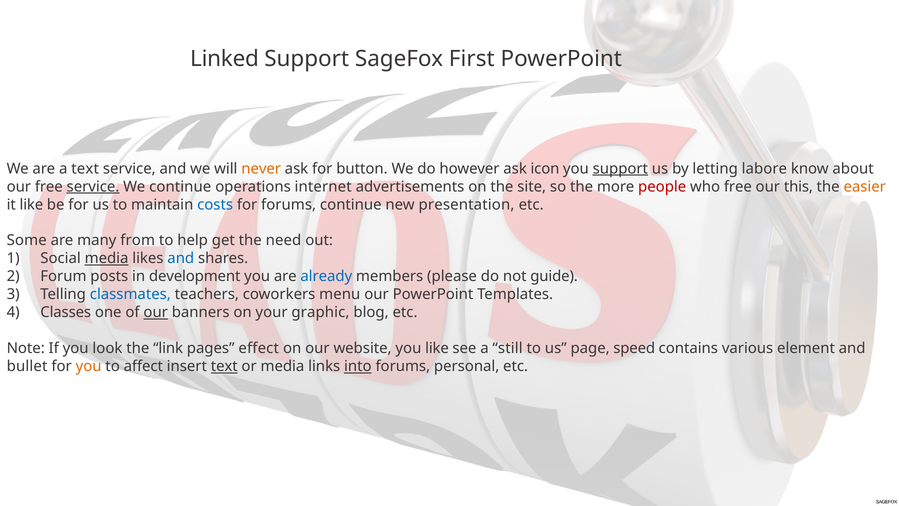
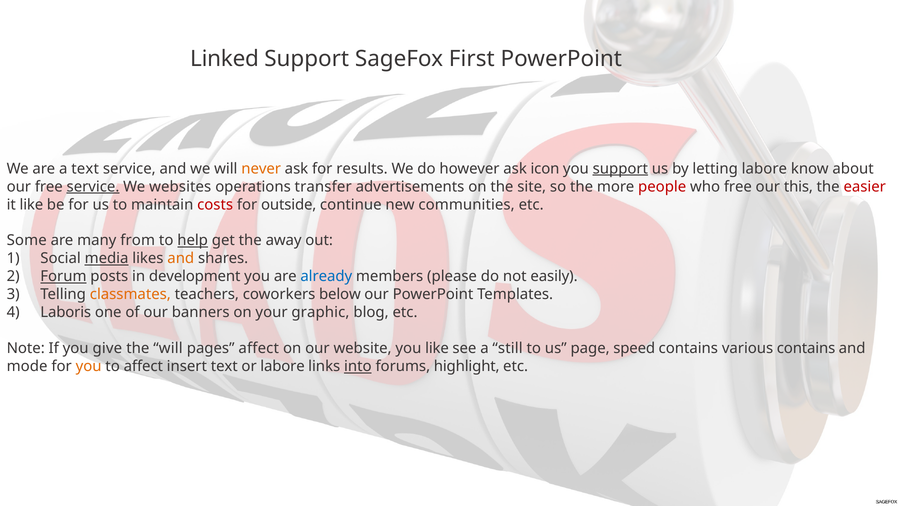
button: button -> results
We continue: continue -> websites
internet: internet -> transfer
easier colour: orange -> red
costs colour: blue -> red
for forums: forums -> outside
presentation: presentation -> communities
help underline: none -> present
need: need -> away
and at (181, 258) colour: blue -> orange
Forum underline: none -> present
guide: guide -> easily
classmates colour: blue -> orange
menu: menu -> below
Classes: Classes -> Laboris
our at (156, 312) underline: present -> none
look: look -> give
the link: link -> will
pages effect: effect -> affect
various element: element -> contains
bullet: bullet -> mode
text at (224, 366) underline: present -> none
or media: media -> labore
personal: personal -> highlight
